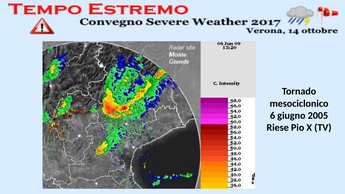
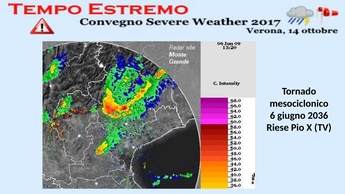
2005: 2005 -> 2036
